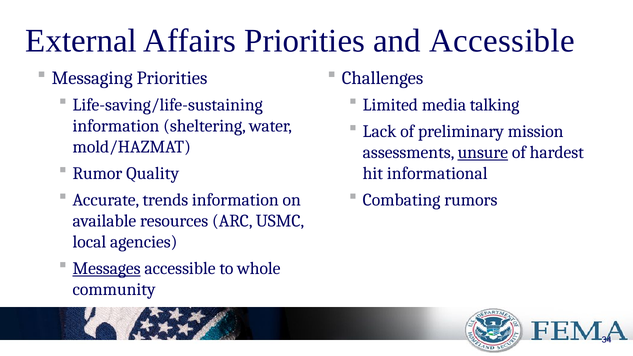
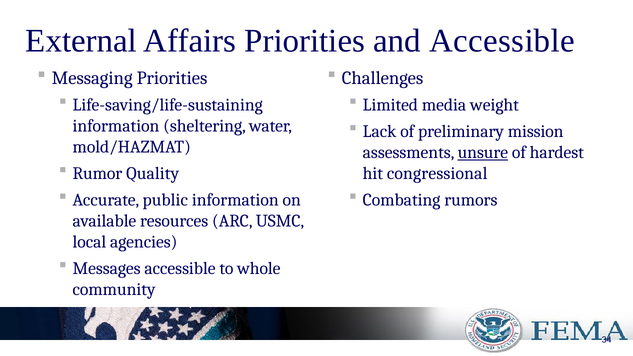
talking: talking -> weight
informational: informational -> congressional
trends: trends -> public
Messages underline: present -> none
